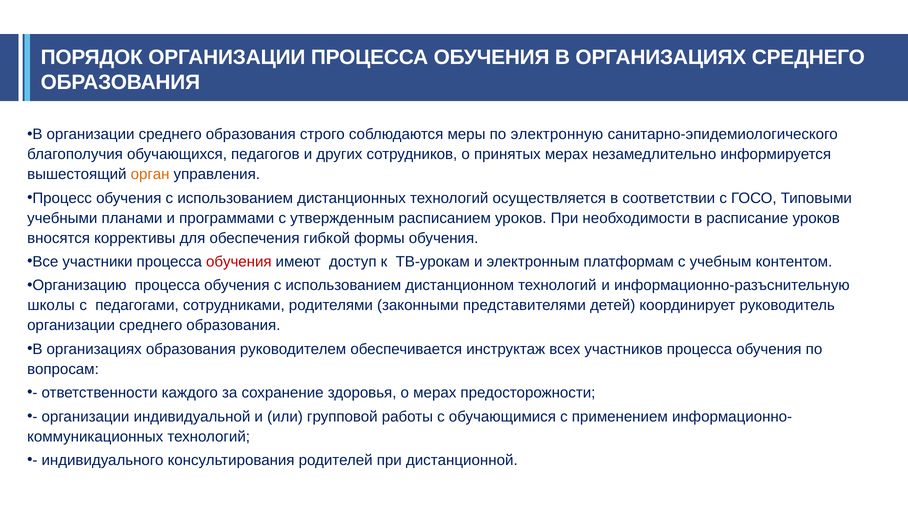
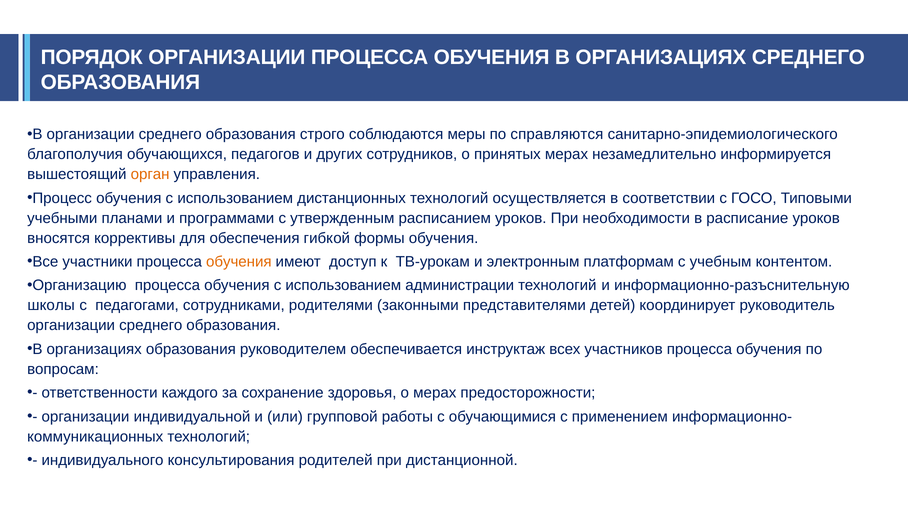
электронную: электронную -> справляются
обучения at (239, 262) colour: red -> orange
дистанционном: дистанционном -> администрации
